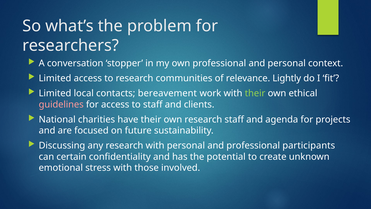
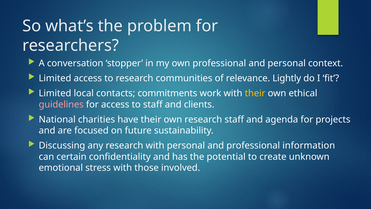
bereavement: bereavement -> commitments
their at (255, 93) colour: light green -> yellow
participants: participants -> information
